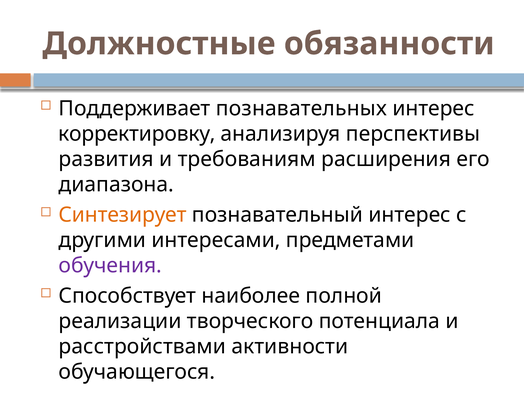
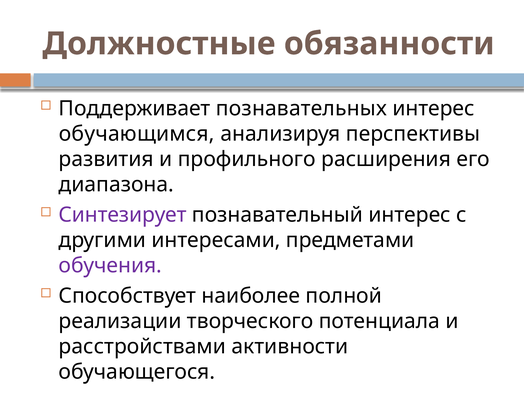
корректировку: корректировку -> обучающимся
требованиям: требованиям -> профильного
Синтезирует colour: orange -> purple
